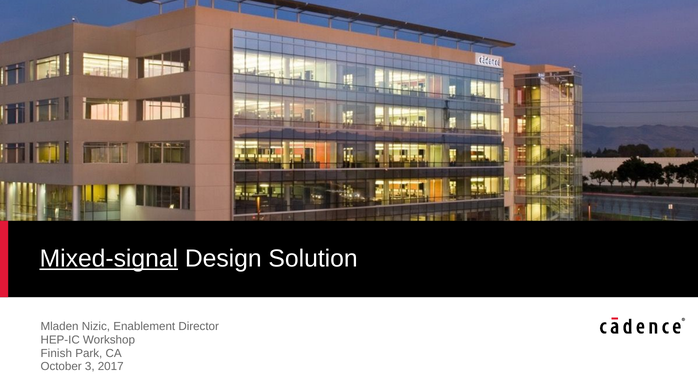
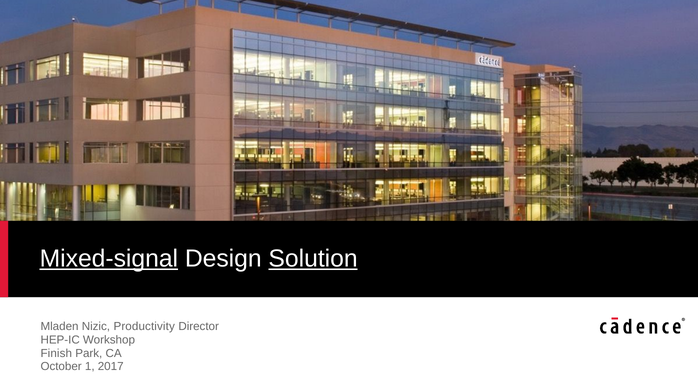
Solution underline: none -> present
Enablement: Enablement -> Productivity
3: 3 -> 1
